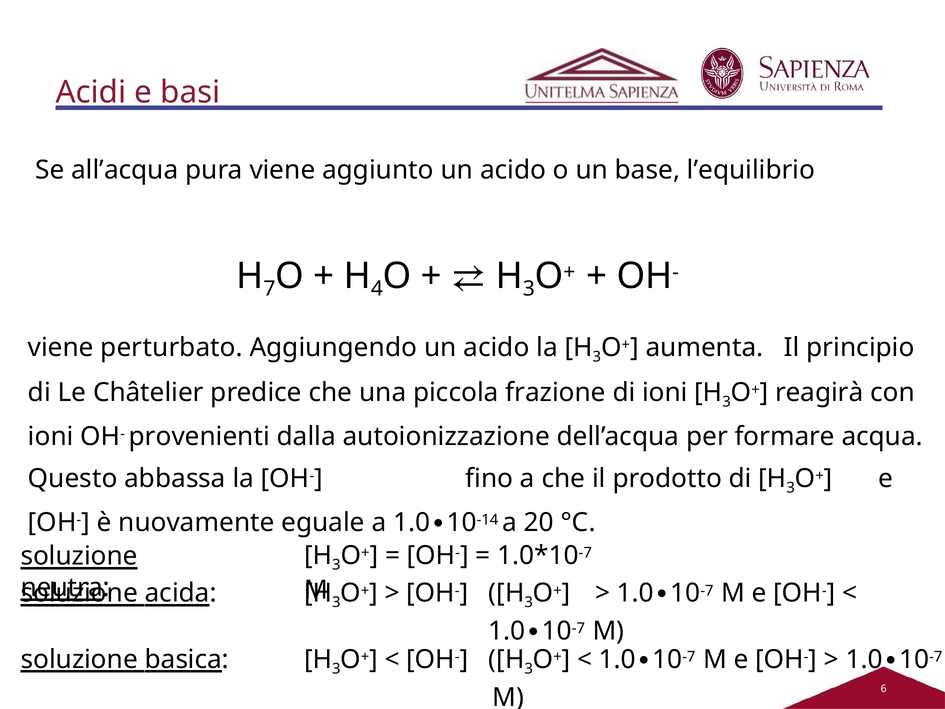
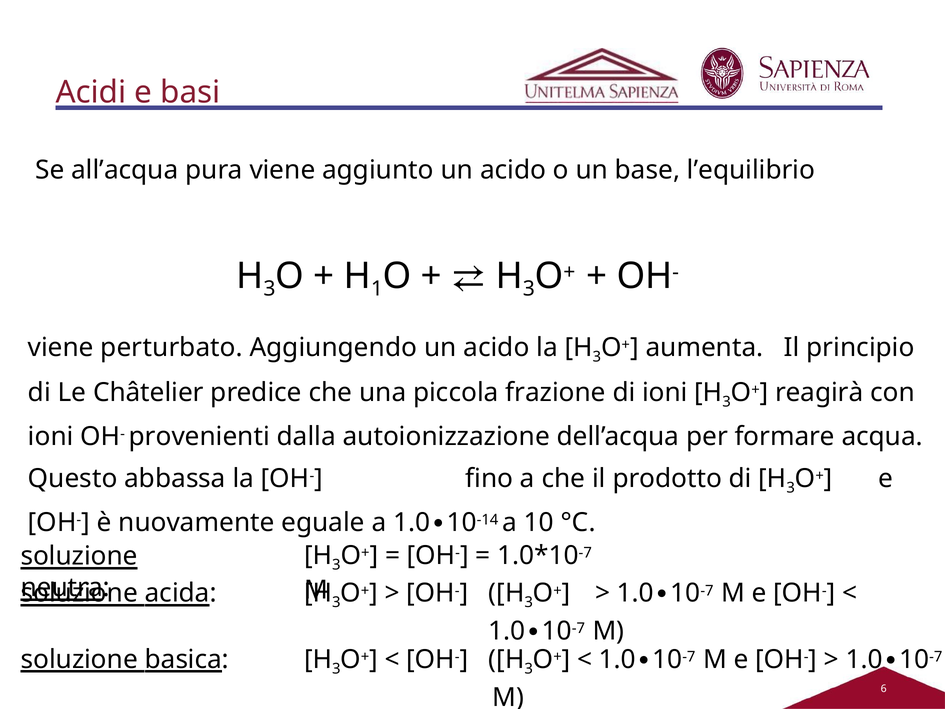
7 at (269, 289): 7 -> 3
4: 4 -> 1
20: 20 -> 10
